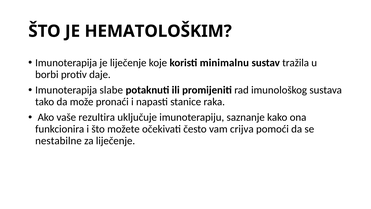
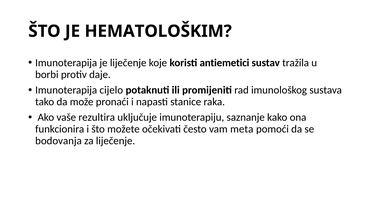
minimalnu: minimalnu -> antiemetici
slabe: slabe -> cijelo
crijva: crijva -> meta
nestabilne: nestabilne -> bodovanja
